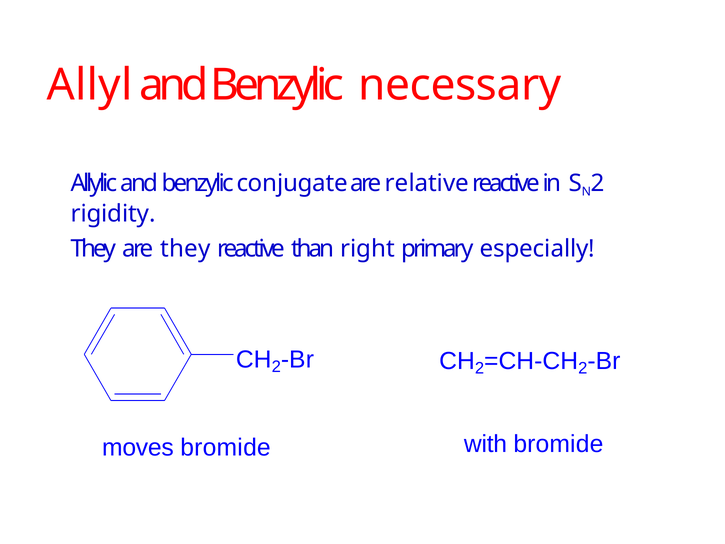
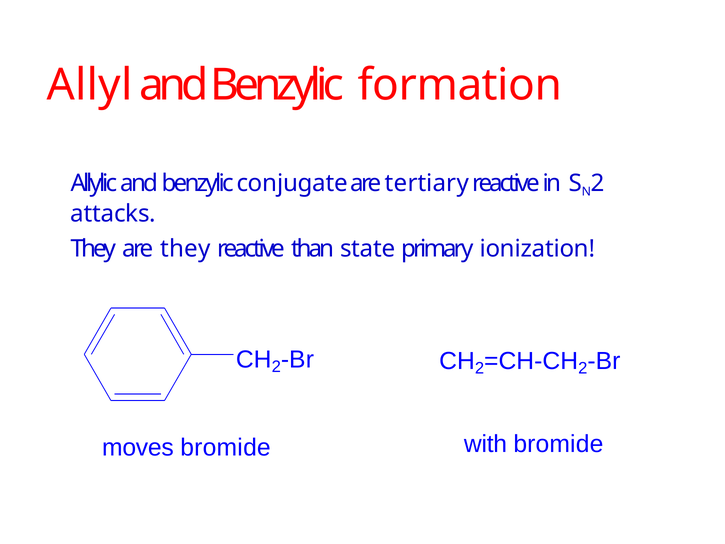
necessary: necessary -> formation
relative: relative -> tertiary
rigidity: rigidity -> attacks
right: right -> state
especially: especially -> ionization
